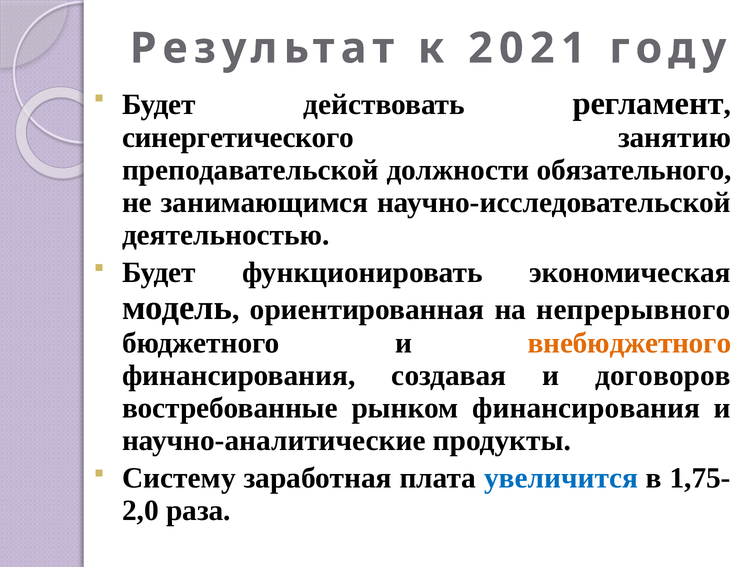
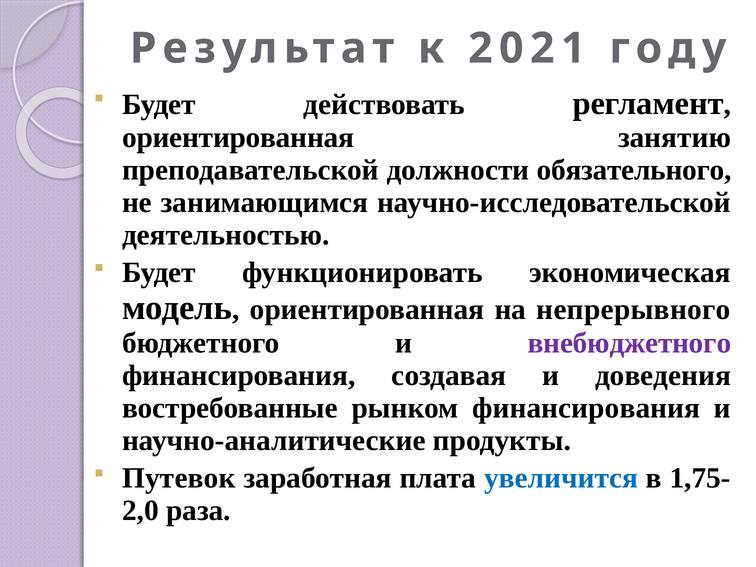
синергетического at (238, 138): синергетического -> ориентированная
внебюджетного colour: orange -> purple
договоров: договоров -> доведения
Систему: Систему -> Путевок
